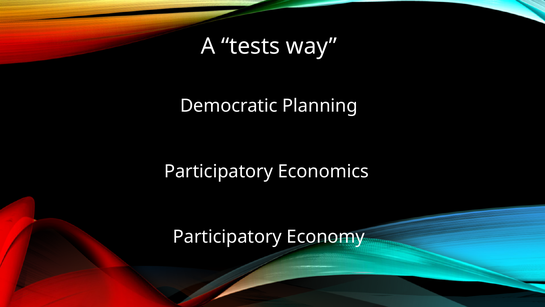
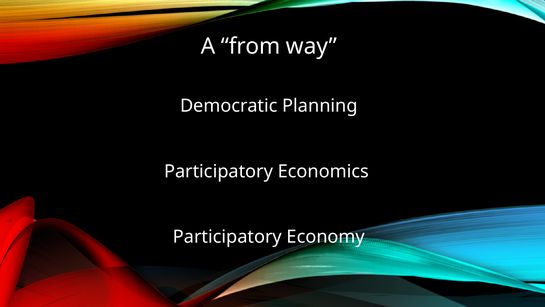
tests: tests -> from
